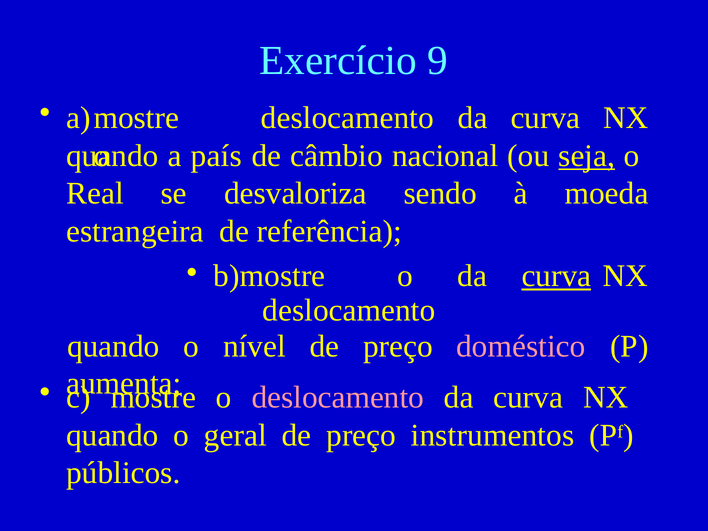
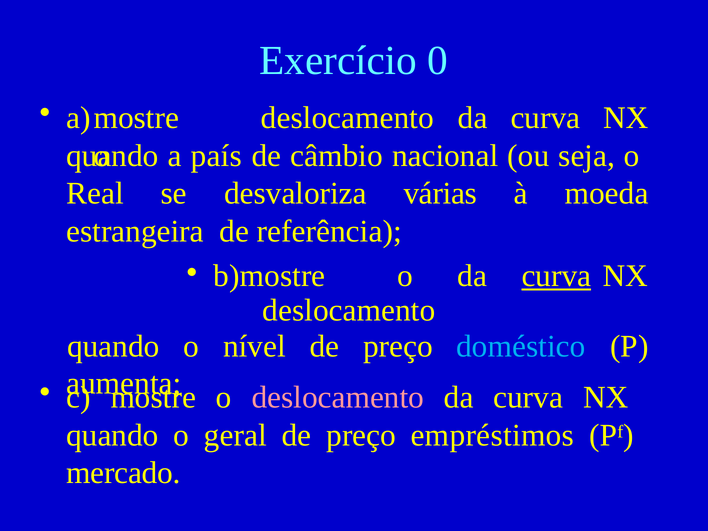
9: 9 -> 0
seja underline: present -> none
sendo: sendo -> várias
doméstico colour: pink -> light blue
instrumentos: instrumentos -> empréstimos
públicos: públicos -> mercado
